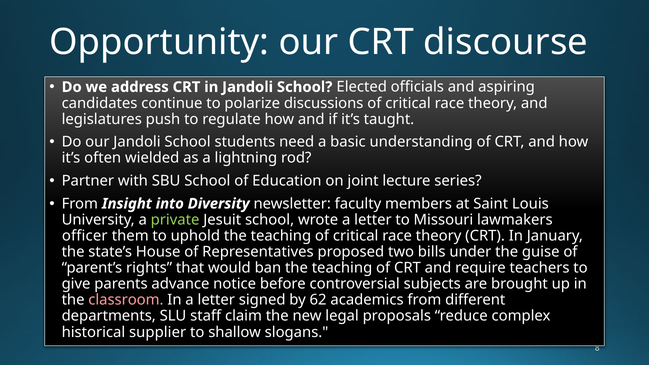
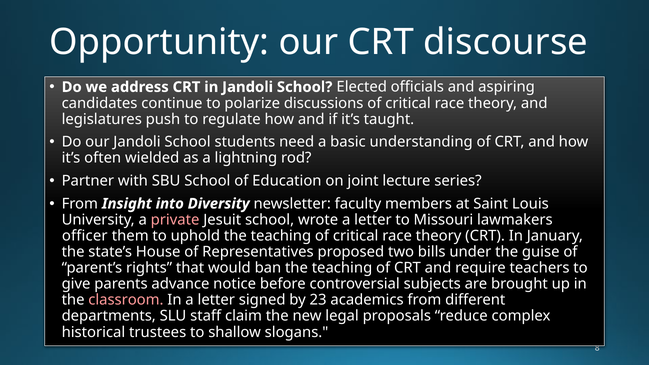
private colour: light green -> pink
62: 62 -> 23
supplier: supplier -> trustees
